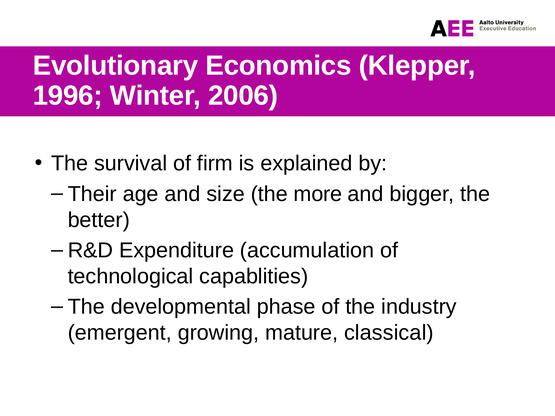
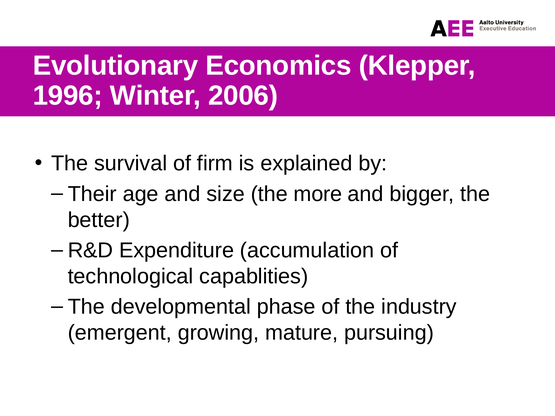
classical: classical -> pursuing
